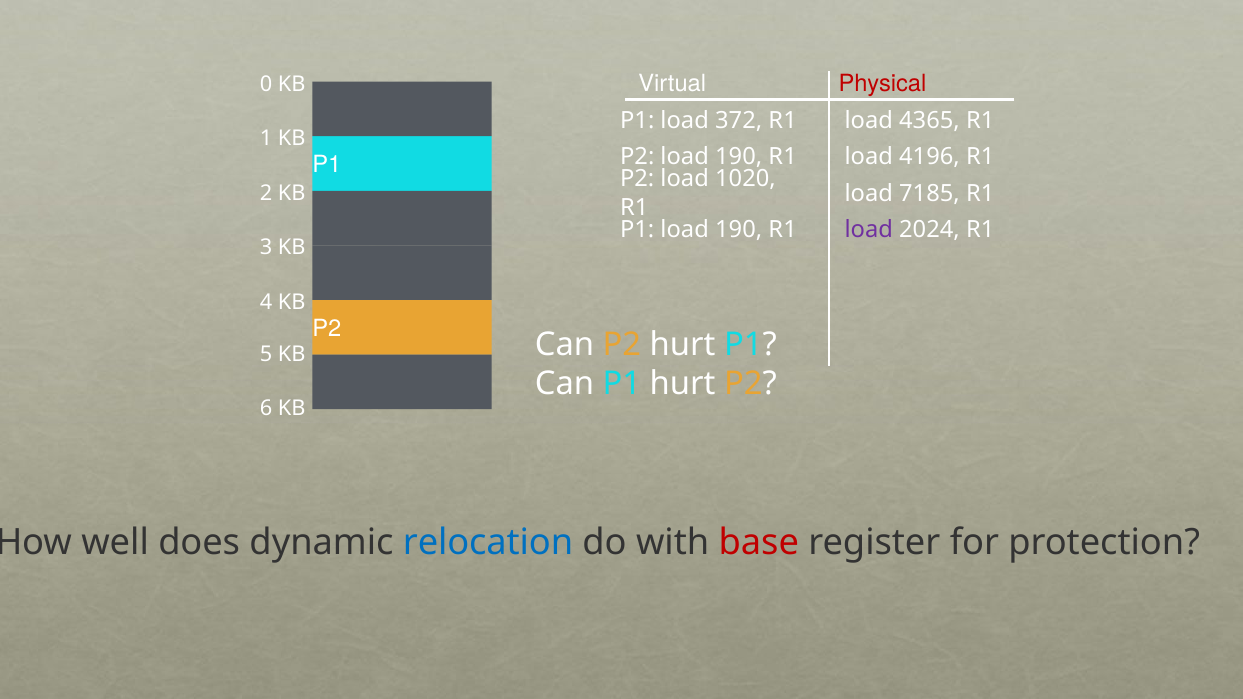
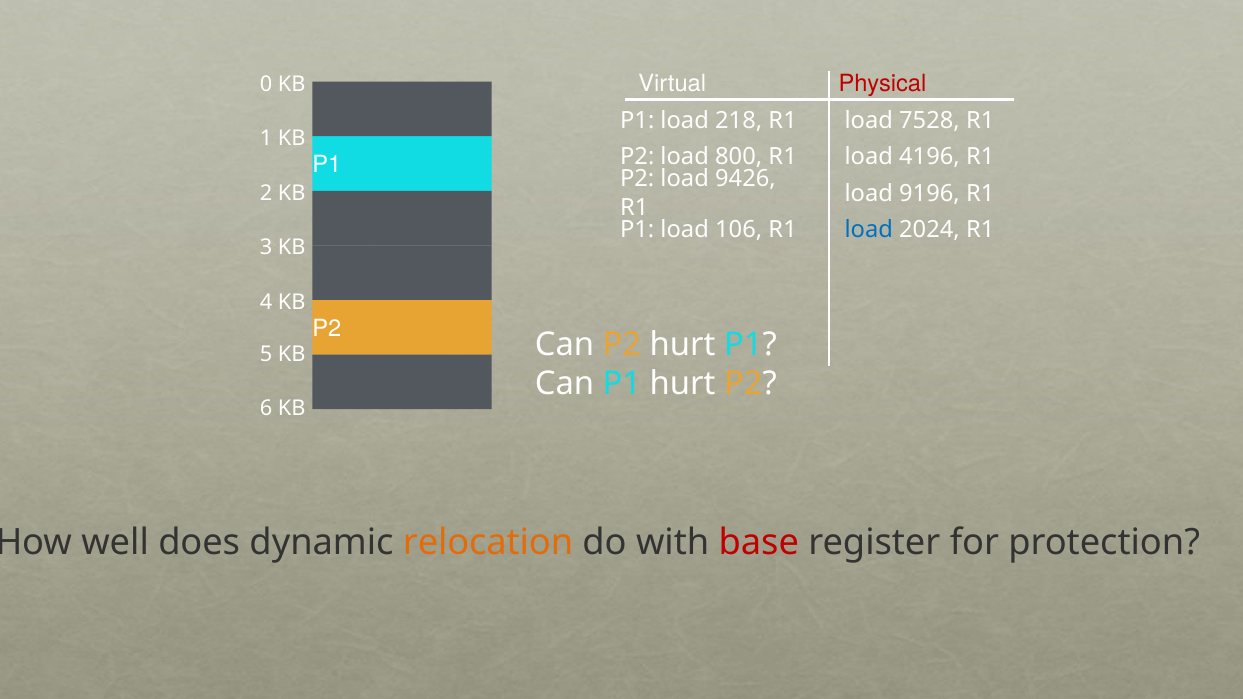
372: 372 -> 218
4365: 4365 -> 7528
P2 load 190: 190 -> 800
1020: 1020 -> 9426
7185: 7185 -> 9196
P1 load 190: 190 -> 106
load at (869, 230) colour: purple -> blue
relocation colour: blue -> orange
